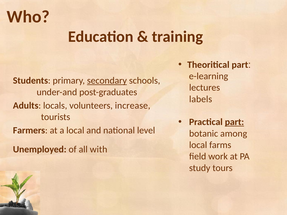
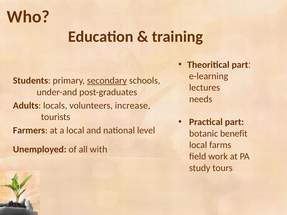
labels: labels -> needs
part at (234, 122) underline: present -> none
among: among -> benefit
